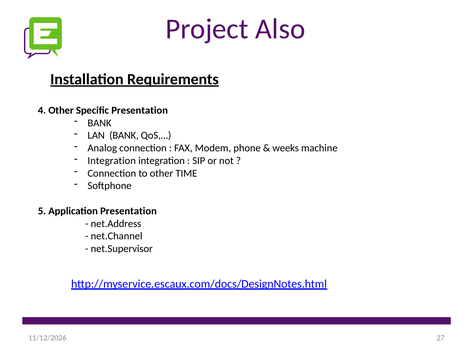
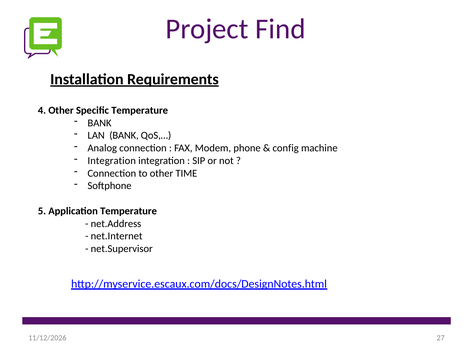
Also: Also -> Find
Specific Presentation: Presentation -> Temperature
weeks: weeks -> config
Application Presentation: Presentation -> Temperature
net.Channel: net.Channel -> net.Internet
